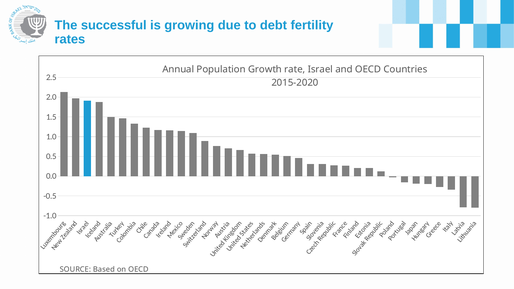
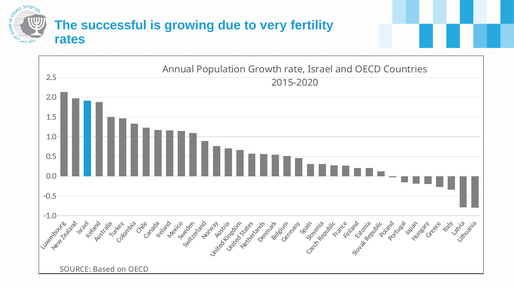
debt: debt -> very
